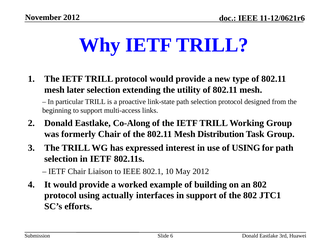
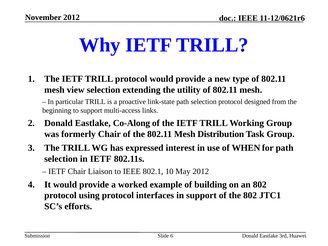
later: later -> view
of USING: USING -> WHEN
using actually: actually -> protocol
